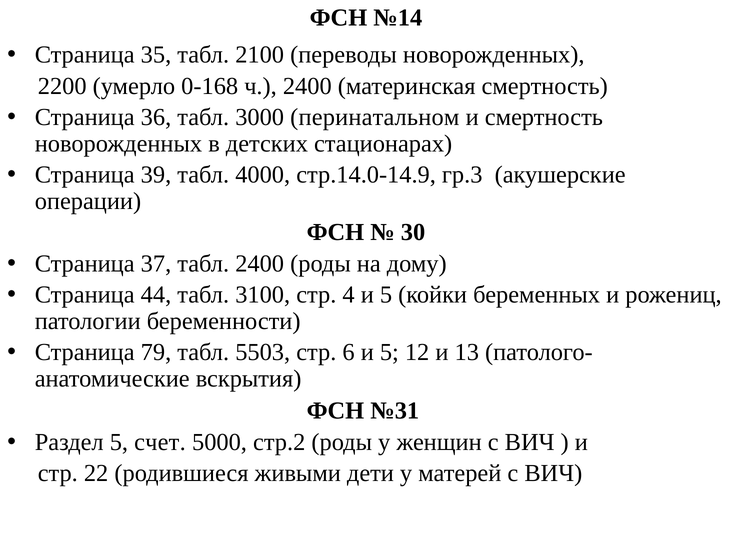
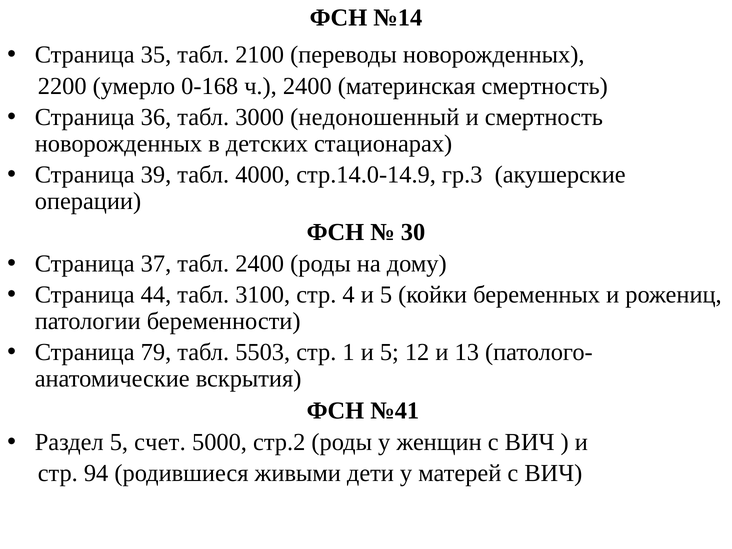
перинатальном: перинатальном -> недоношенный
6: 6 -> 1
№31: №31 -> №41
22: 22 -> 94
